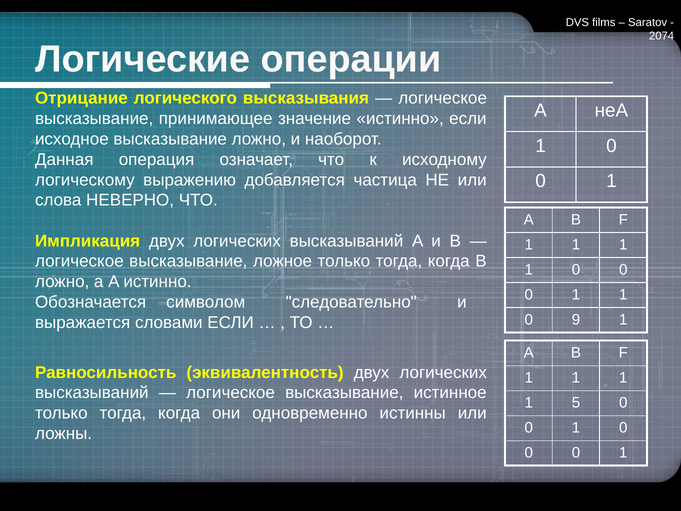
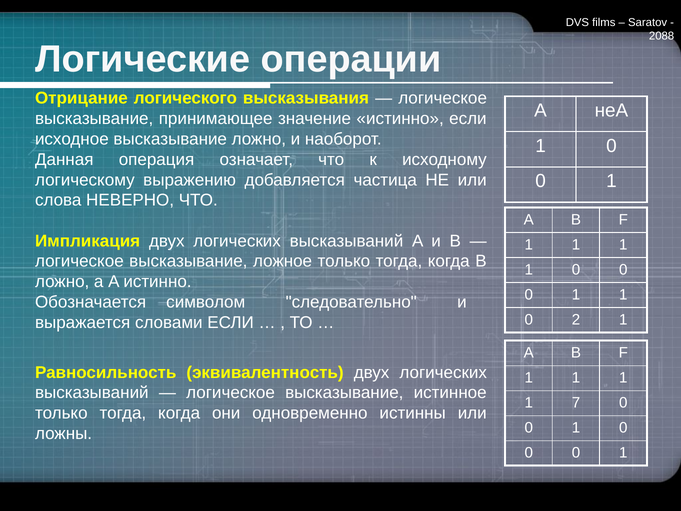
2074: 2074 -> 2088
9: 9 -> 2
5: 5 -> 7
